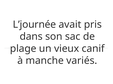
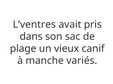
L’journée: L’journée -> L’ventres
